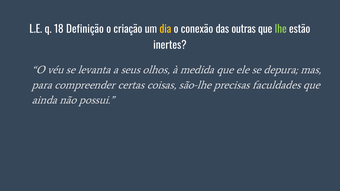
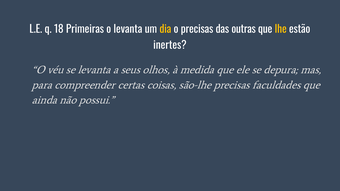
Definição: Definição -> Primeiras
o criação: criação -> levanta
o conexão: conexão -> precisas
lhe colour: light green -> yellow
